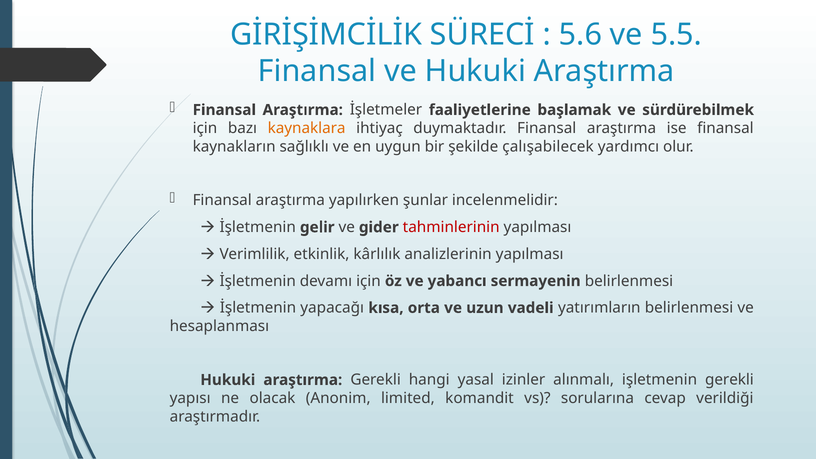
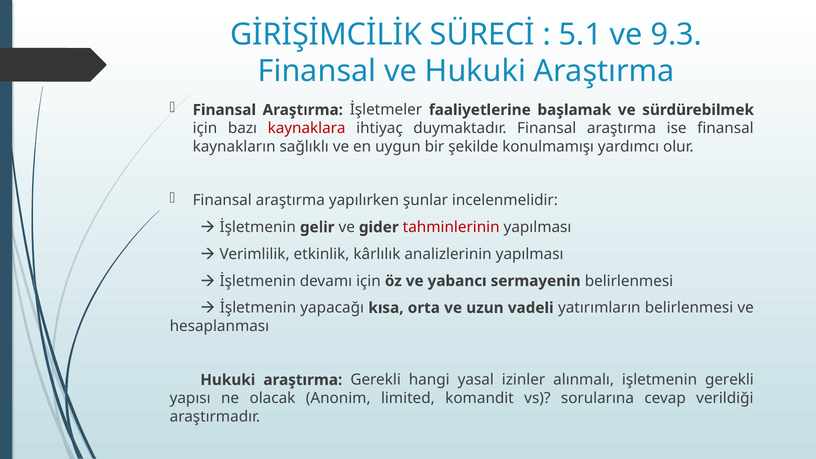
5.6: 5.6 -> 5.1
5.5: 5.5 -> 9.3
kaynaklara colour: orange -> red
çalışabilecek: çalışabilecek -> konulmamışı
